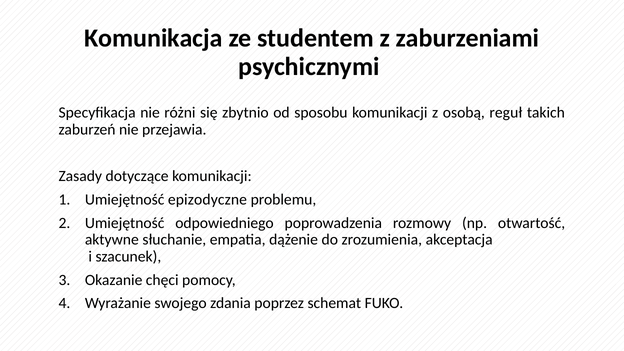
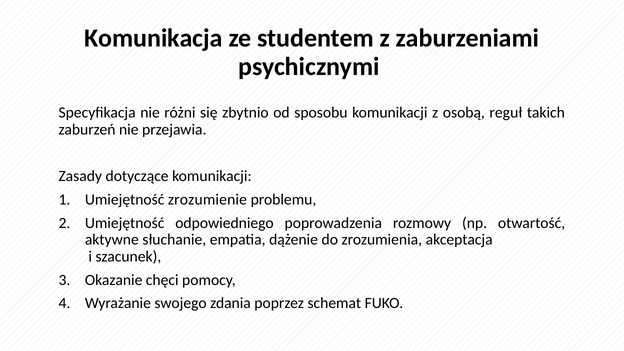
epizodyczne: epizodyczne -> zrozumienie
